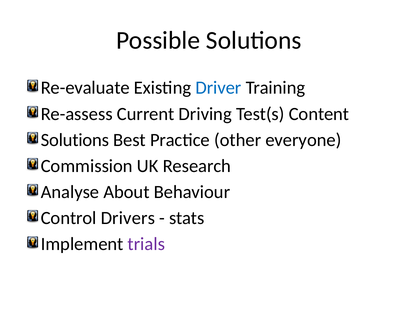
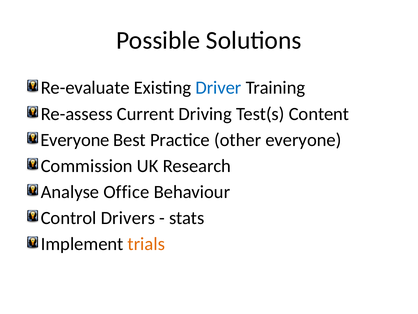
Solutions at (75, 140): Solutions -> Everyone
About: About -> Office
trials colour: purple -> orange
